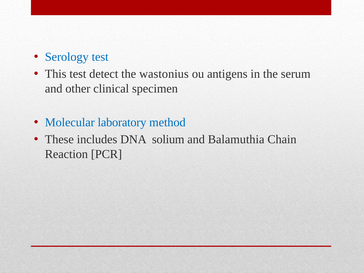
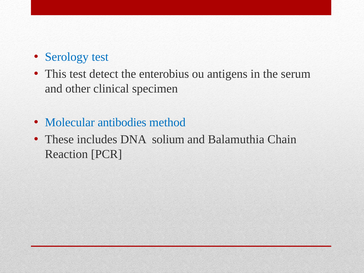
wastonius: wastonius -> enterobius
laboratory: laboratory -> antibodies
